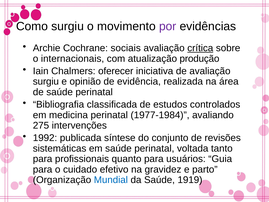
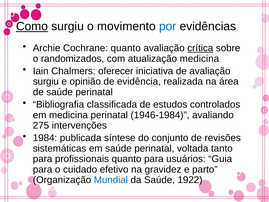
Como underline: none -> present
por colour: purple -> blue
Cochrane sociais: sociais -> quanto
internacionais: internacionais -> randomizados
atualização produção: produção -> medicina
1977-1984: 1977-1984 -> 1946-1984
1992: 1992 -> 1984
1919: 1919 -> 1922
